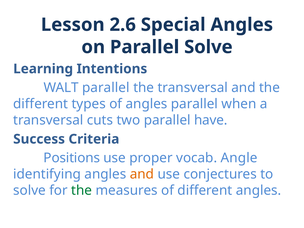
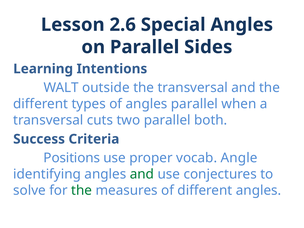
Parallel Solve: Solve -> Sides
WALT parallel: parallel -> outside
have: have -> both
and at (142, 174) colour: orange -> green
